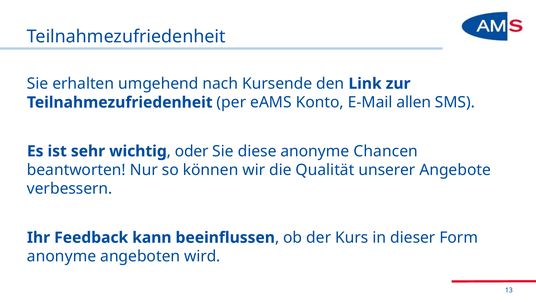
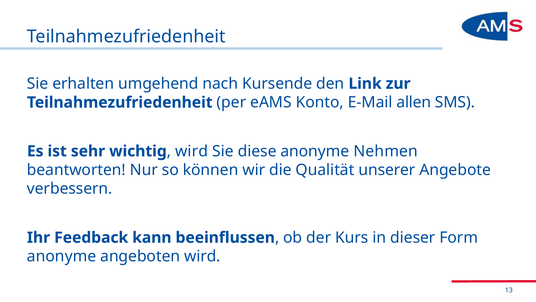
oder at (192, 151): oder -> wird
Chancen: Chancen -> Nehmen
